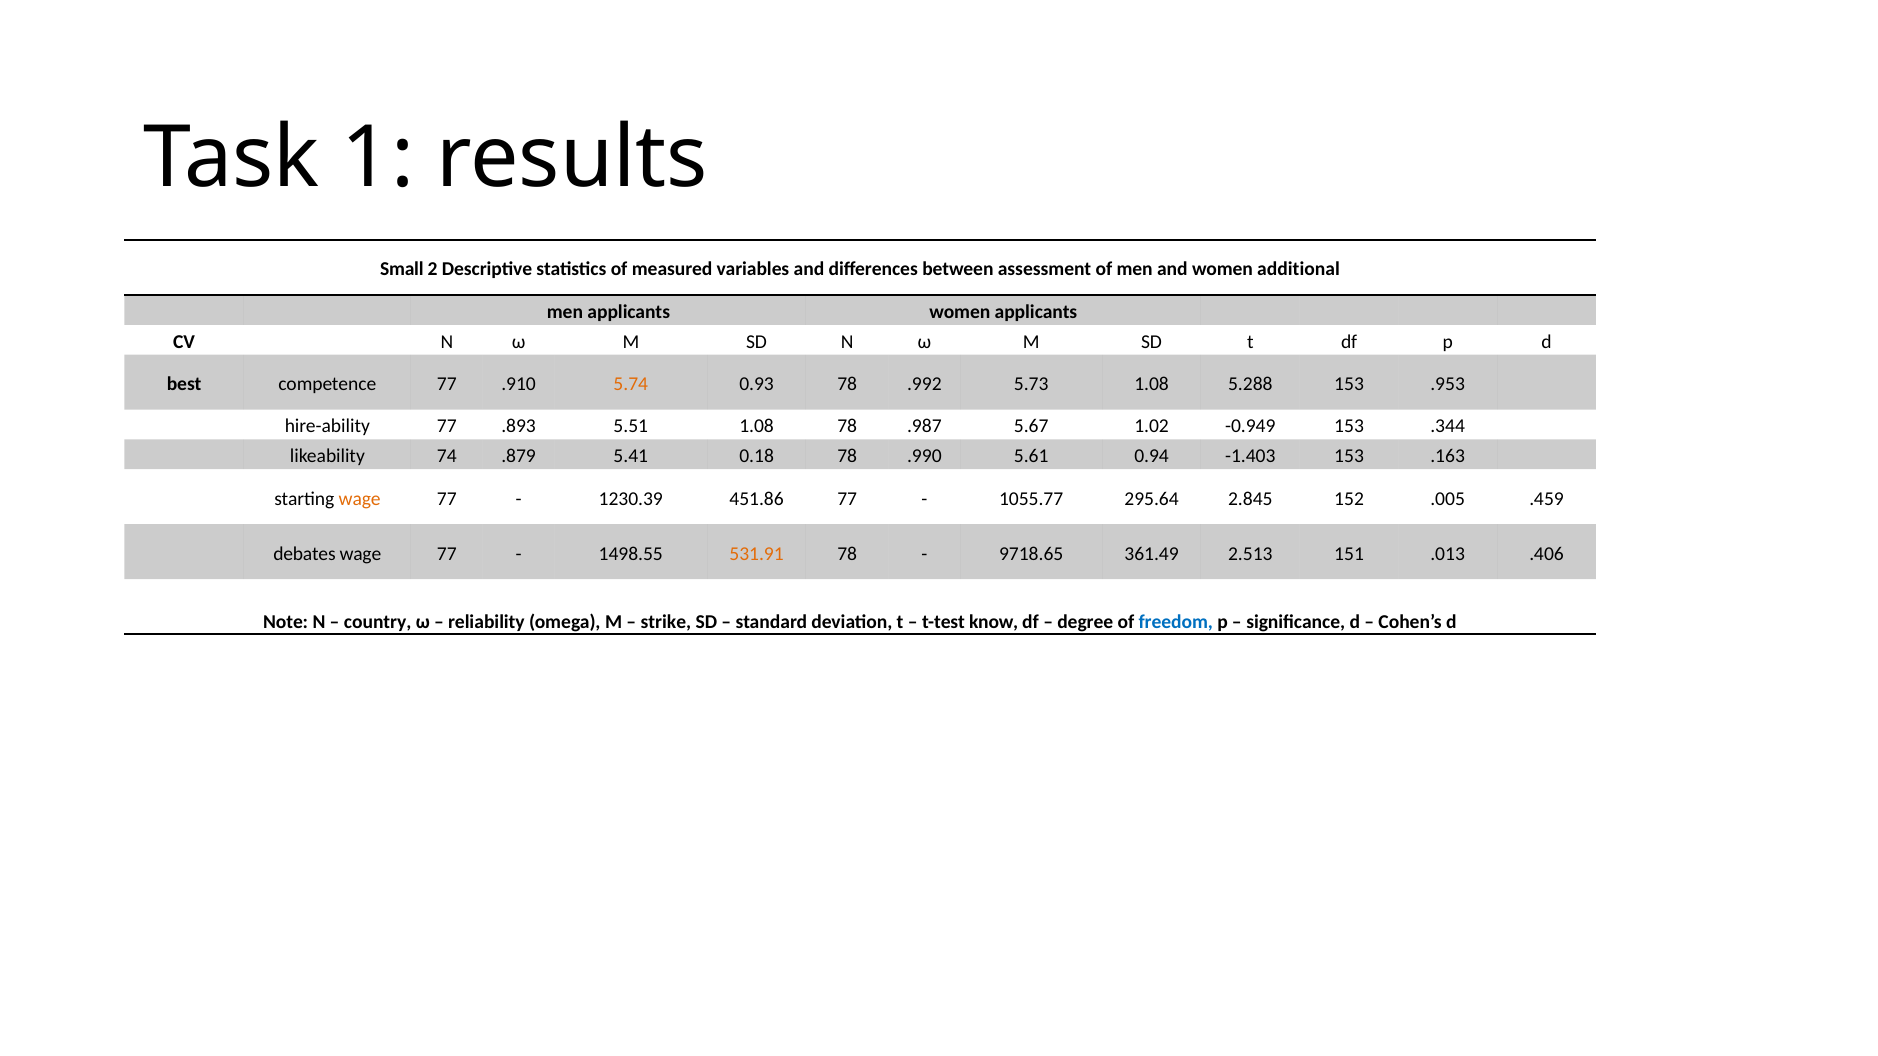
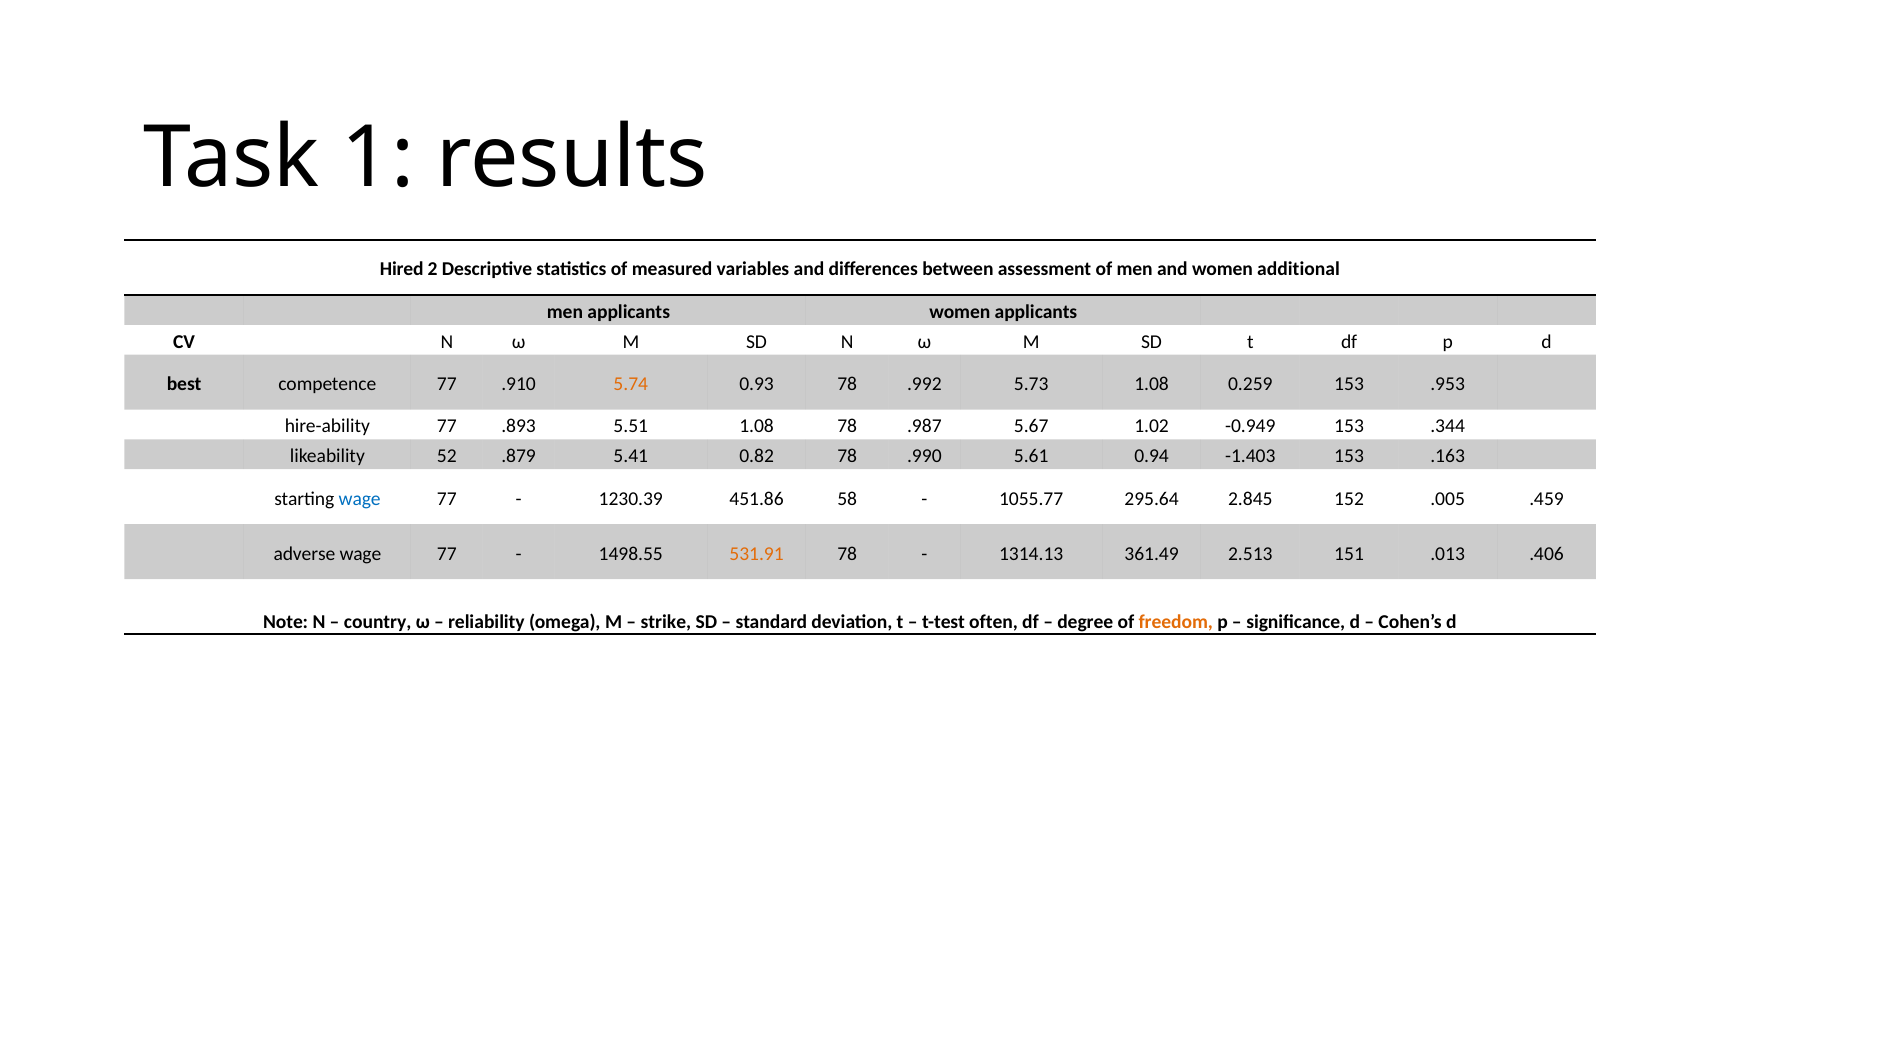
Small: Small -> Hired
5.288: 5.288 -> 0.259
74: 74 -> 52
0.18: 0.18 -> 0.82
wage at (360, 499) colour: orange -> blue
451.86 77: 77 -> 58
debates: debates -> adverse
9718.65: 9718.65 -> 1314.13
know: know -> often
freedom colour: blue -> orange
